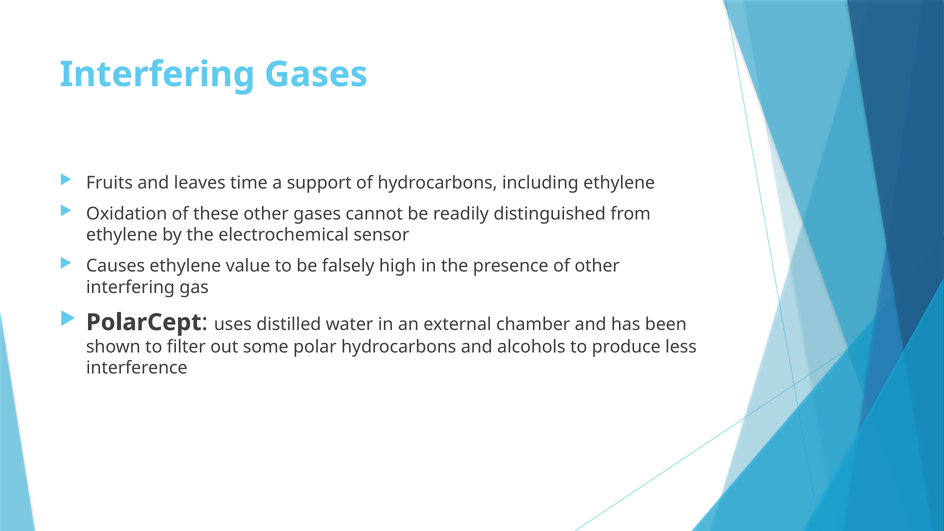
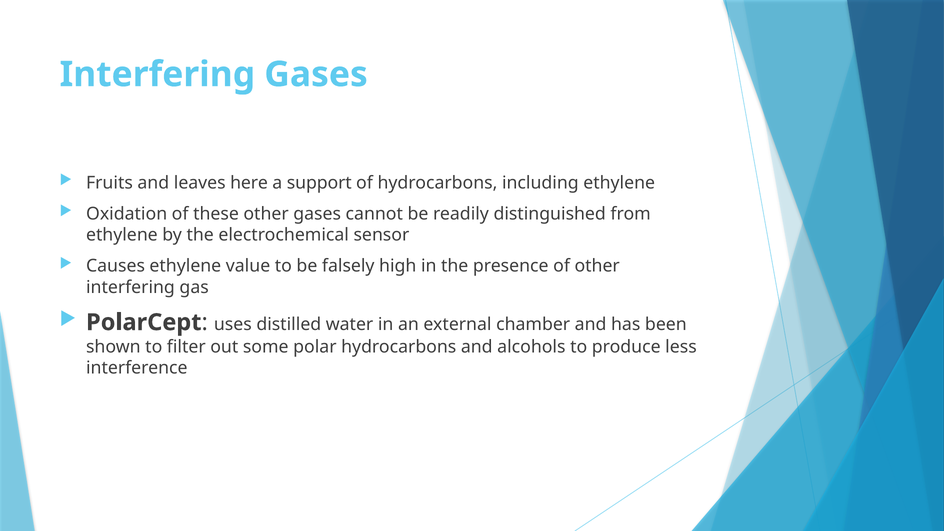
time: time -> here
